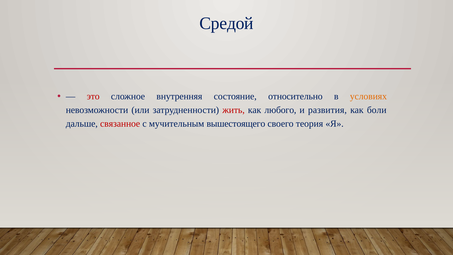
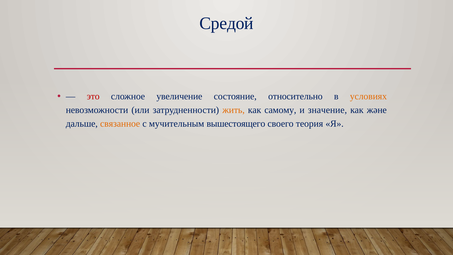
внутренняя: внутренняя -> увеличение
жить colour: red -> orange
любого: любого -> самому
развития: развития -> значение
боли: боли -> және
связанное colour: red -> orange
